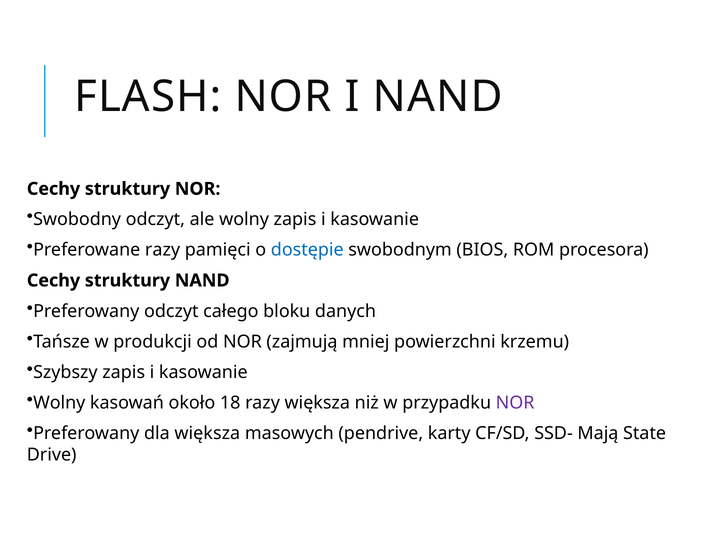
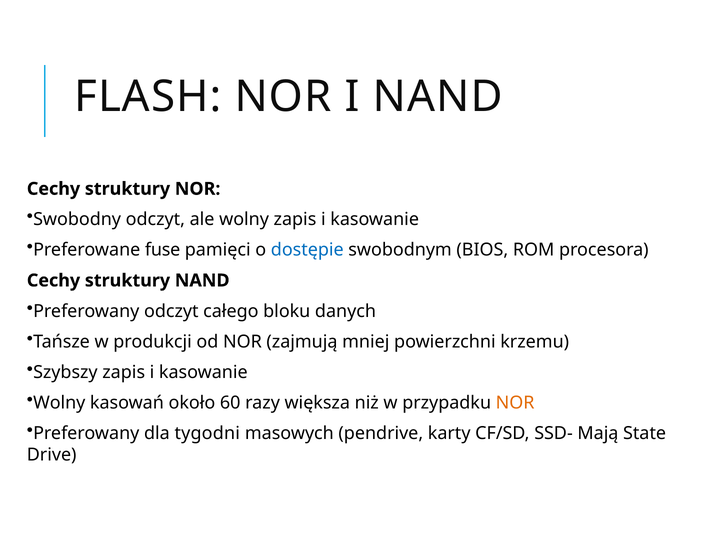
Preferowane razy: razy -> fuse
18: 18 -> 60
NOR at (515, 402) colour: purple -> orange
dla większa: większa -> tygodni
